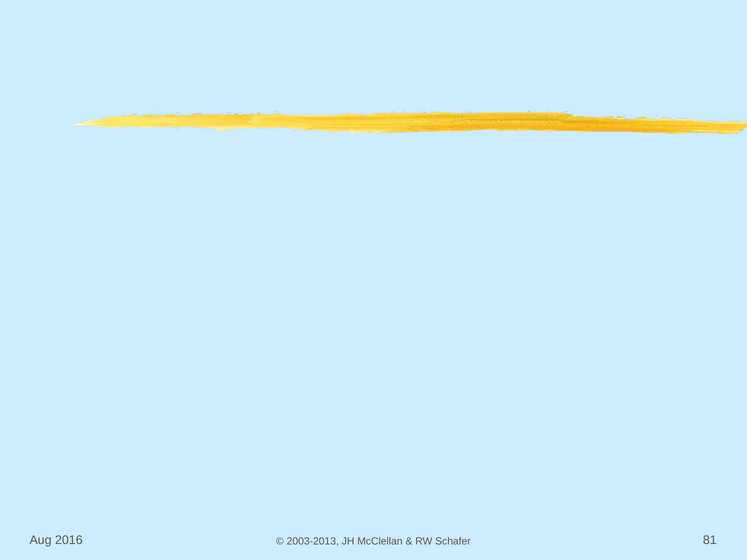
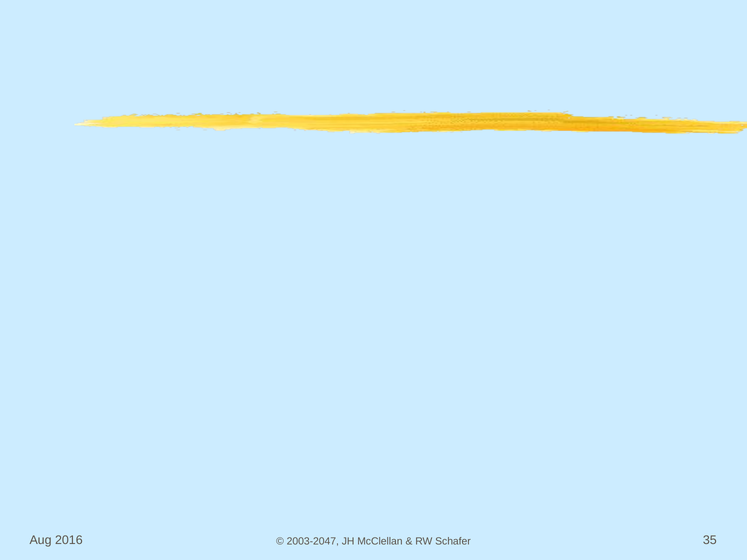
2003-2013: 2003-2013 -> 2003-2047
81: 81 -> 35
